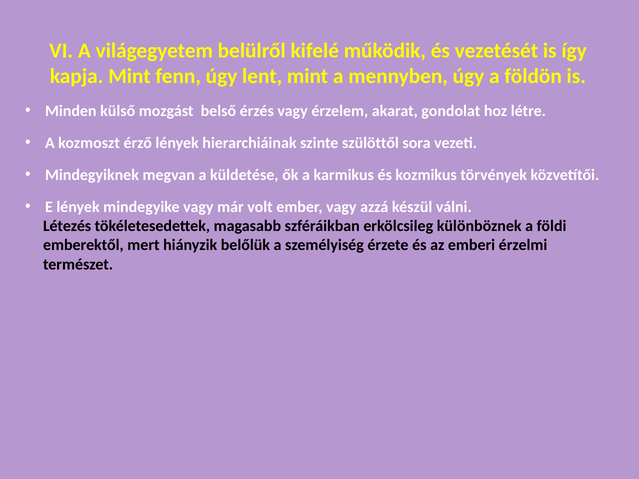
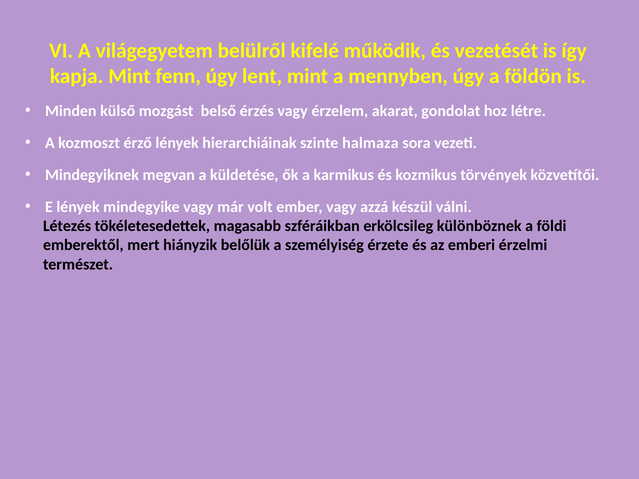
szülöttől: szülöttől -> halmaza
